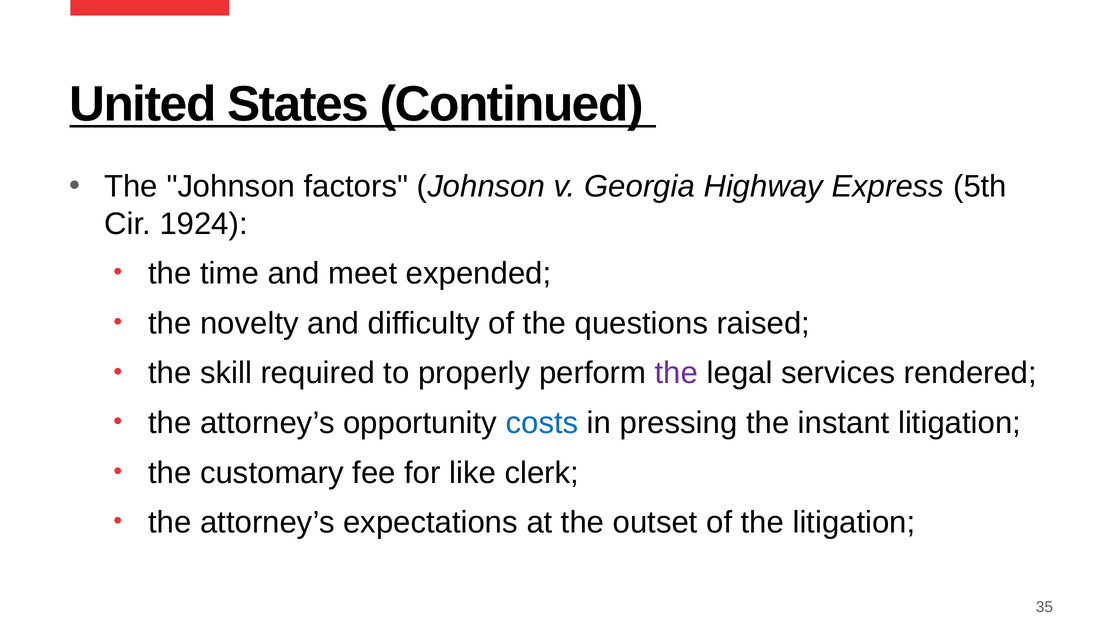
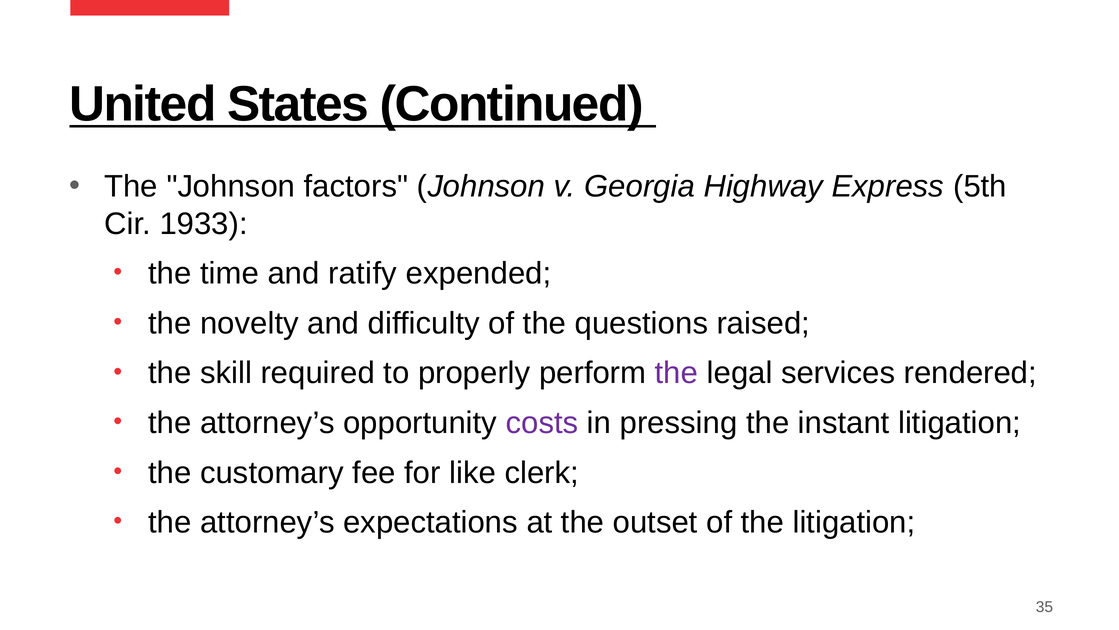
1924: 1924 -> 1933
meet: meet -> ratify
costs colour: blue -> purple
